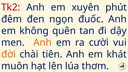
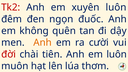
xuyên phút: phút -> luôn
đời colour: orange -> red
em khát: khát -> luôn
